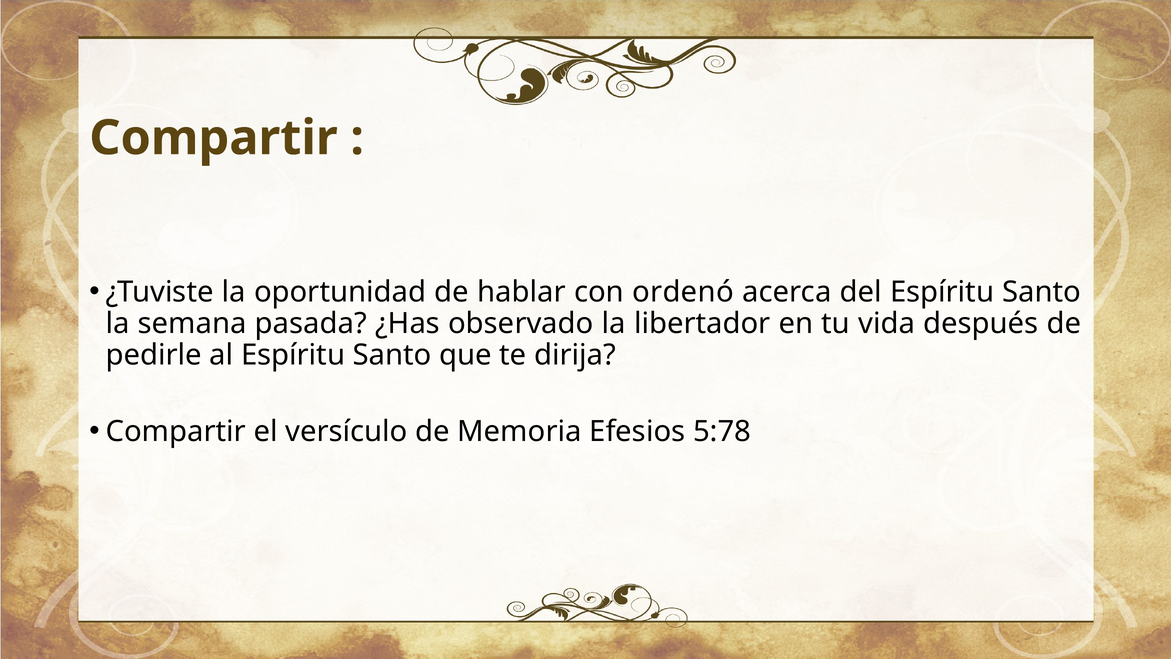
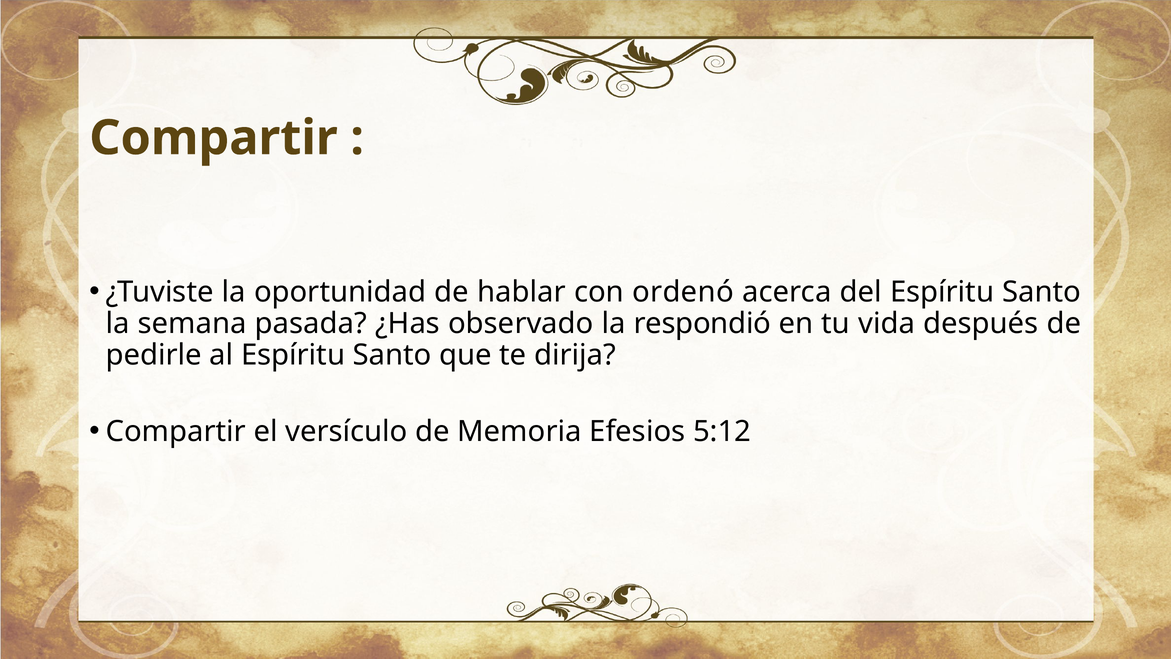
libertador: libertador -> respondió
5:78: 5:78 -> 5:12
